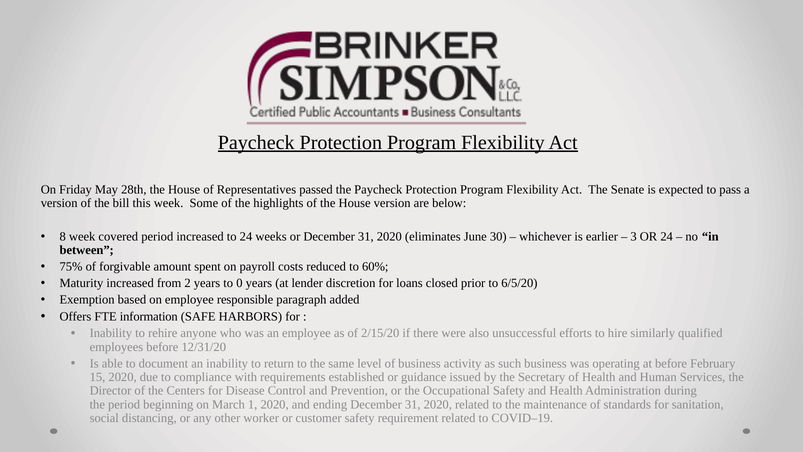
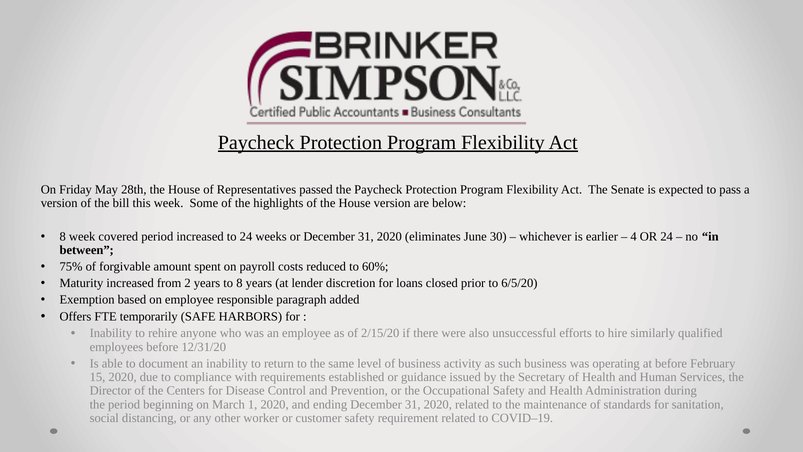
3: 3 -> 4
to 0: 0 -> 8
information: information -> temporarily
